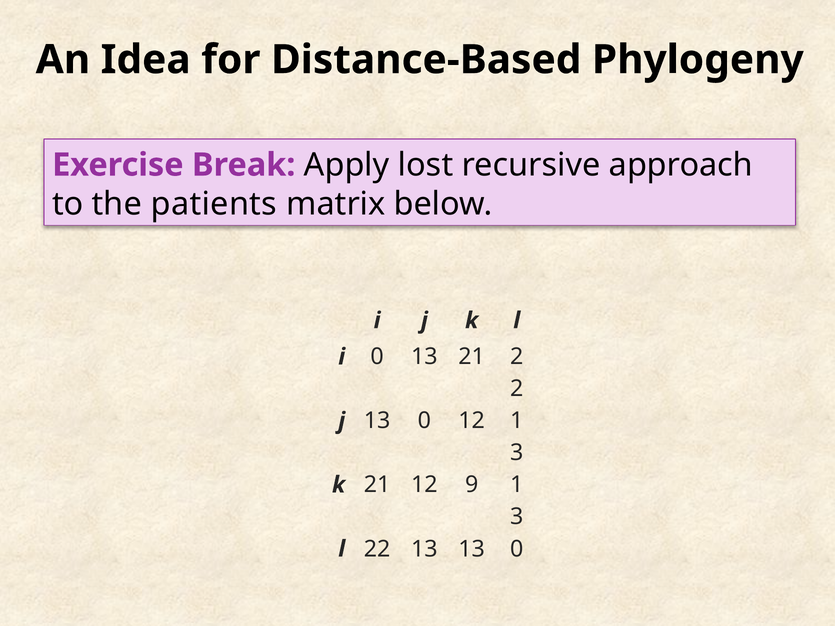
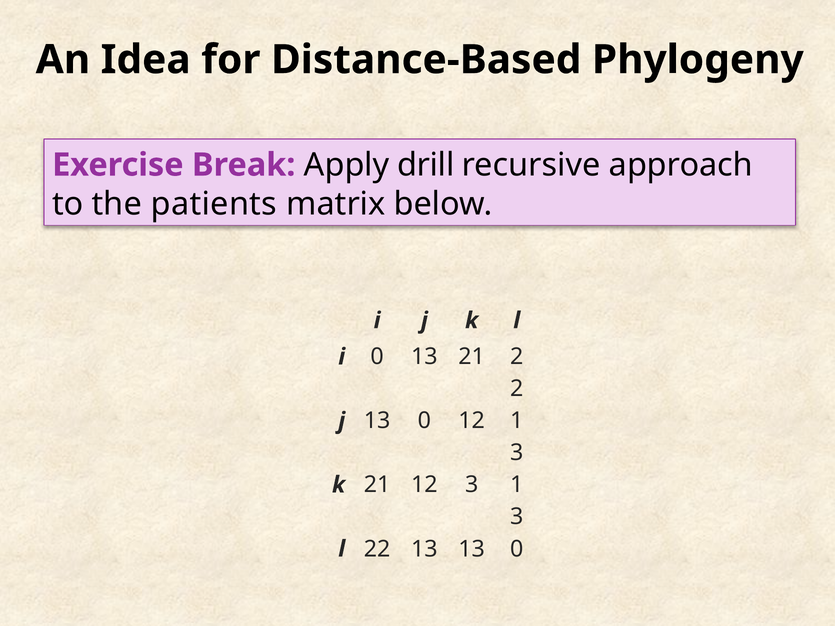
lost: lost -> drill
12 9: 9 -> 3
